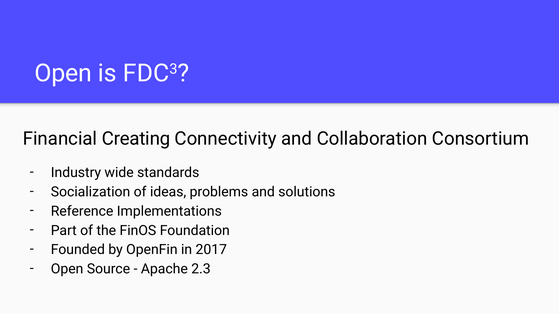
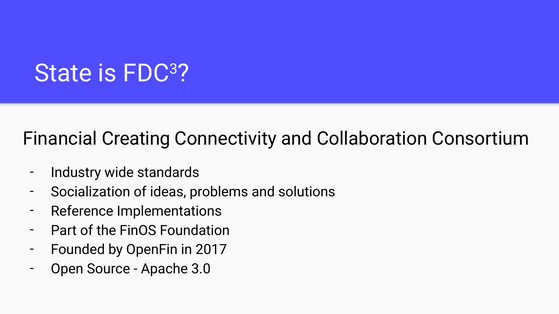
Open at (63, 73): Open -> State
2.3: 2.3 -> 3.0
